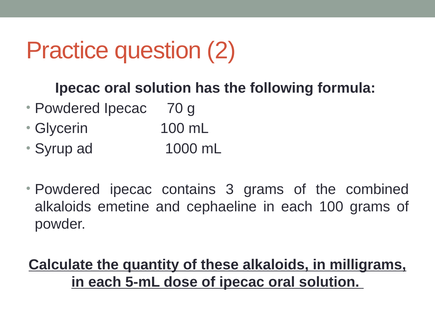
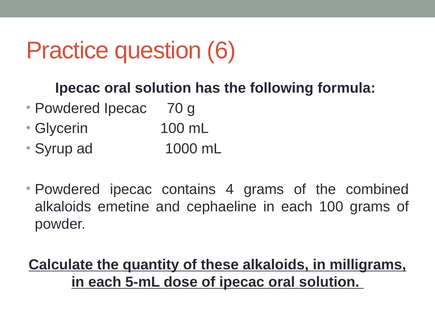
2: 2 -> 6
3: 3 -> 4
